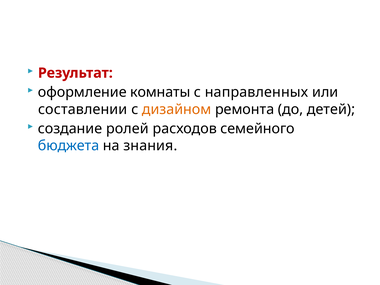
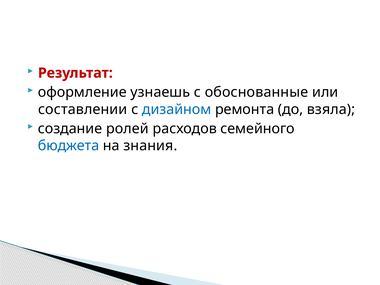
комнаты: комнаты -> узнаешь
направленных: направленных -> обоснованные
дизайном colour: orange -> blue
детей: детей -> взяла
